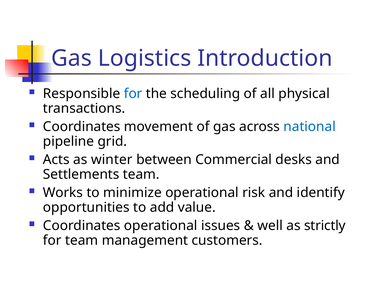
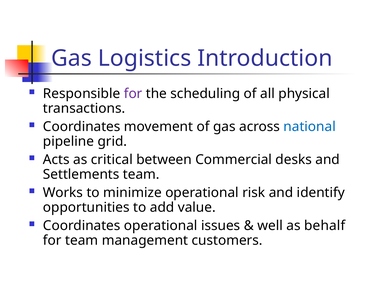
for at (133, 94) colour: blue -> purple
winter: winter -> critical
strictly: strictly -> behalf
